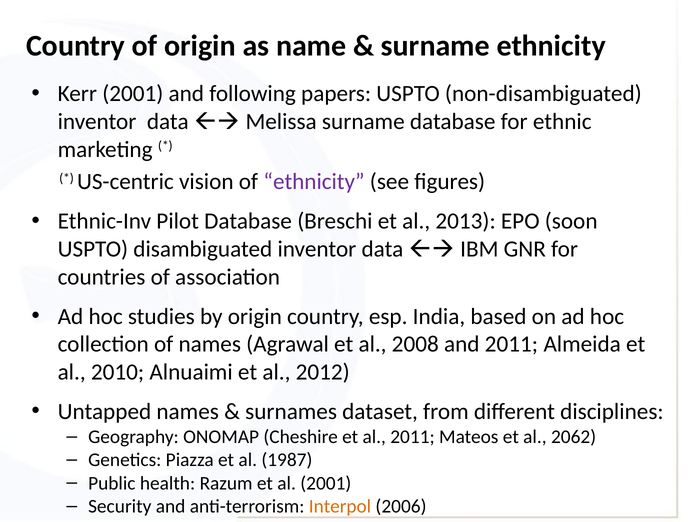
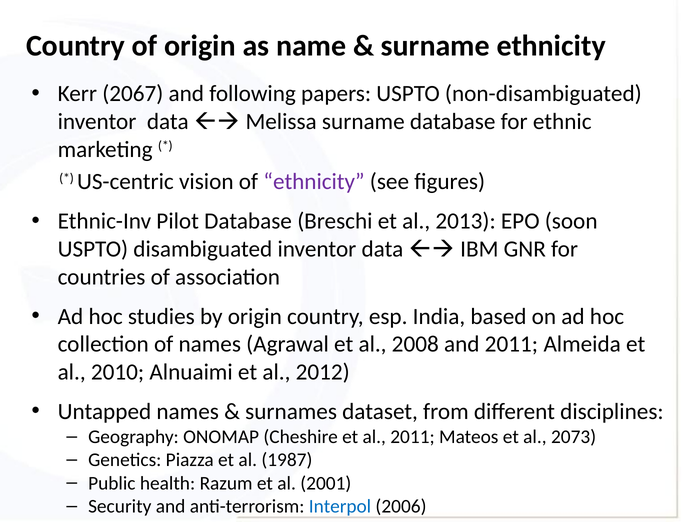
Kerr 2001: 2001 -> 2067
2062: 2062 -> 2073
Interpol colour: orange -> blue
